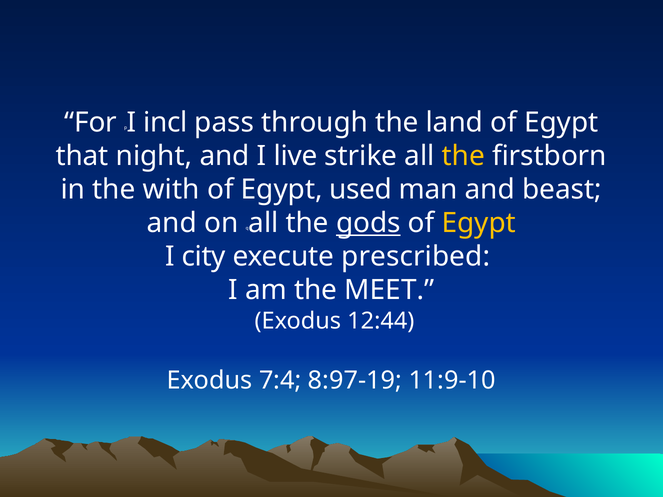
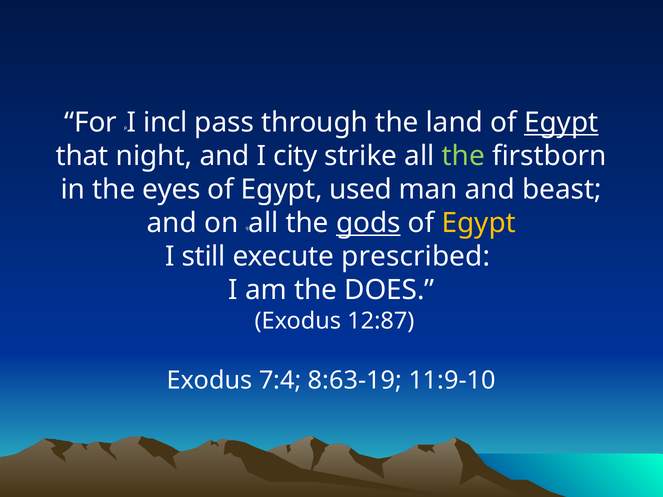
Egypt at (561, 123) underline: none -> present
live: live -> city
the at (463, 156) colour: yellow -> light green
with: with -> eyes
city: city -> still
MEET: MEET -> DOES
12:44: 12:44 -> 12:87
8:97-19: 8:97-19 -> 8:63-19
